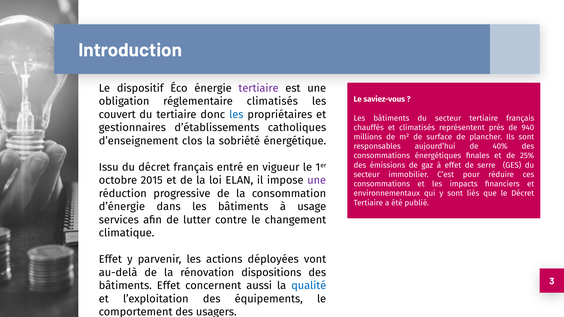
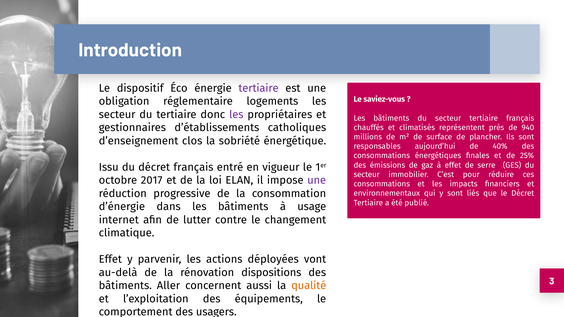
réglementaire climatisés: climatisés -> logements
couvert at (117, 115): couvert -> secteur
les at (236, 115) colour: blue -> purple
2015: 2015 -> 2017
services: services -> internet
bâtiments Effet: Effet -> Aller
qualité colour: blue -> orange
